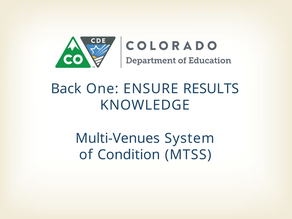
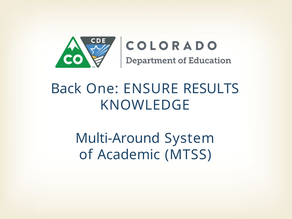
Multi-Venues: Multi-Venues -> Multi-Around
Condition: Condition -> Academic
